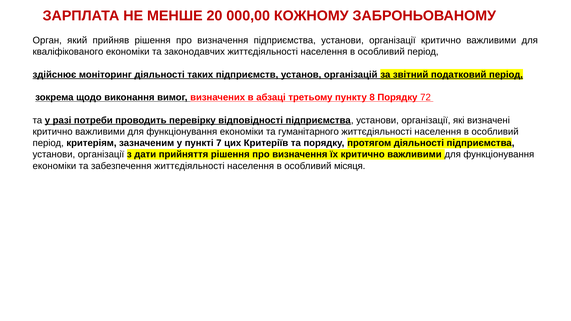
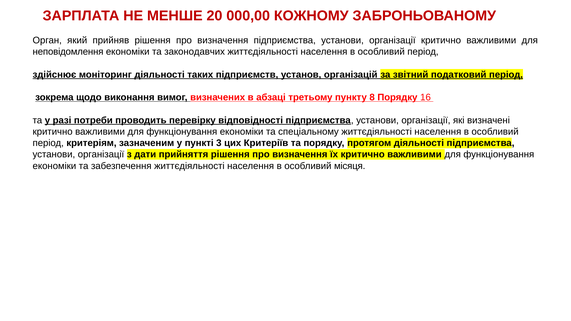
кваліфікованого: кваліфікованого -> неповідомлення
72: 72 -> 16
гуманітарного: гуманітарного -> спеціальному
7: 7 -> 3
